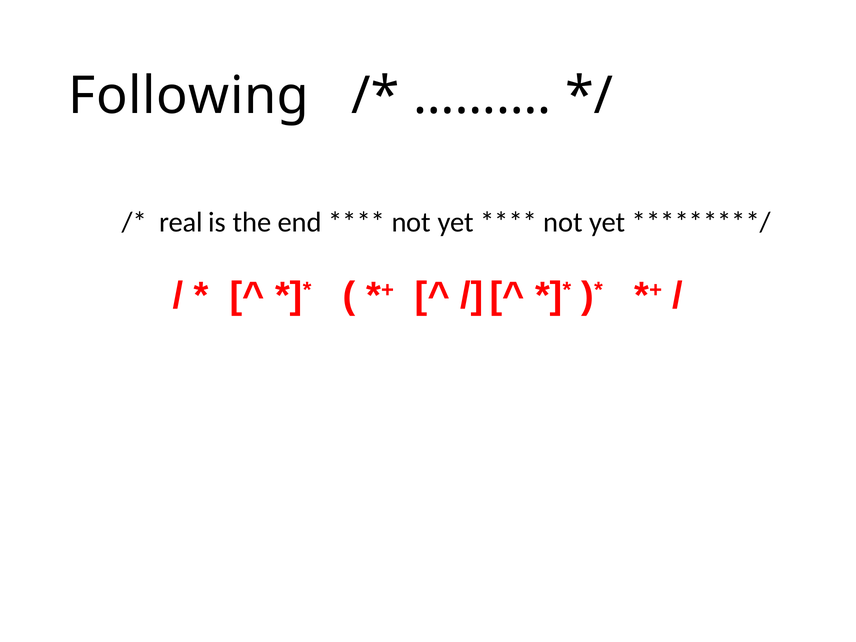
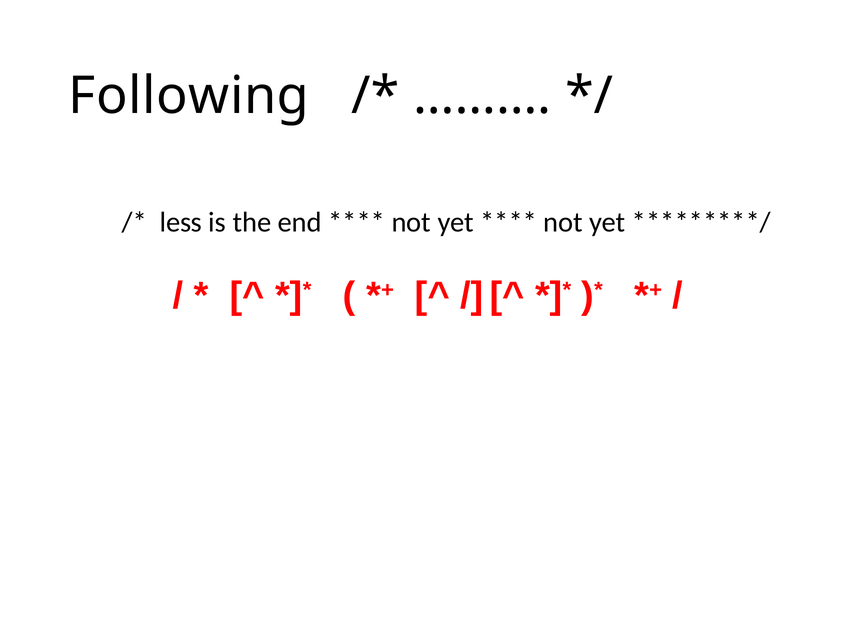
real: real -> less
